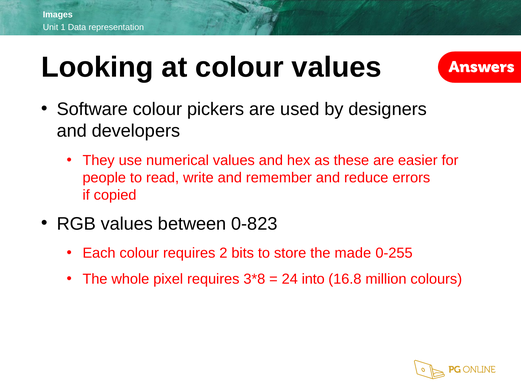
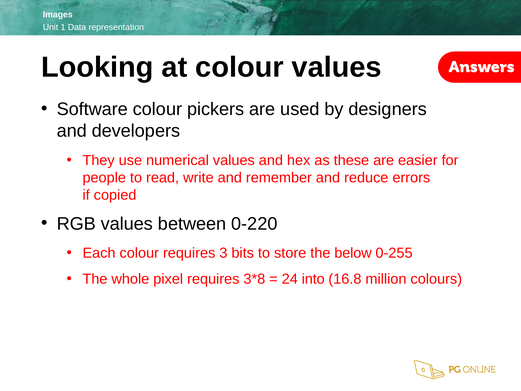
0-823: 0-823 -> 0-220
2: 2 -> 3
made: made -> below
